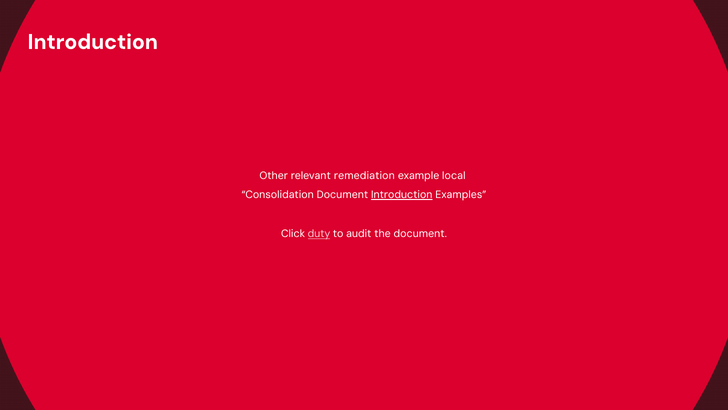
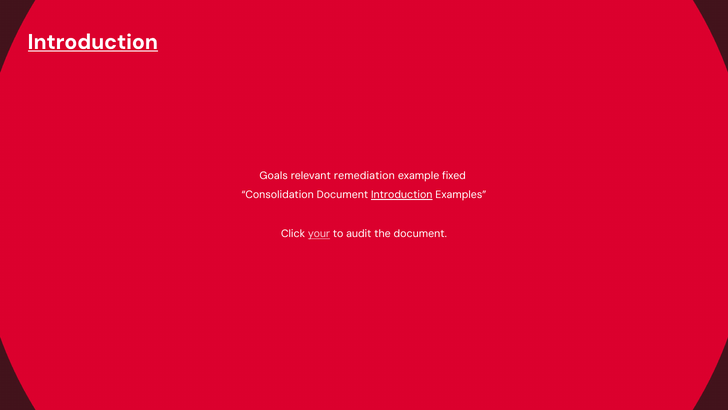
Introduction at (93, 42) underline: none -> present
Other: Other -> Goals
local: local -> fixed
duty: duty -> your
